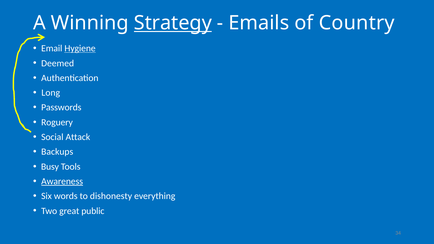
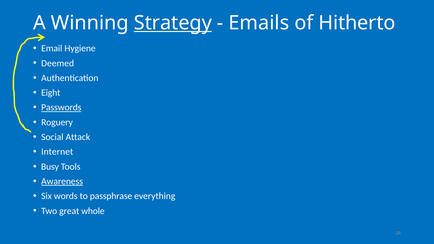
Country: Country -> Hitherto
Hygiene underline: present -> none
Long: Long -> Eight
Passwords underline: none -> present
Backups: Backups -> Internet
dishonesty: dishonesty -> passphrase
public: public -> whole
